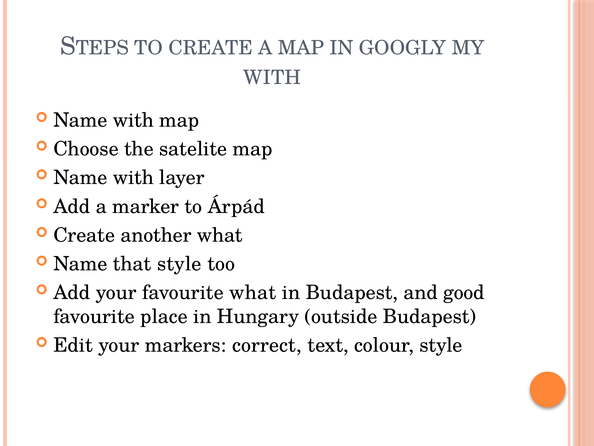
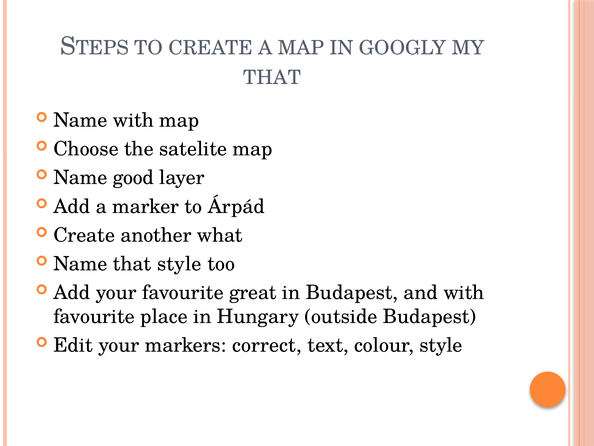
WITH at (272, 78): WITH -> THAT
with at (133, 178): with -> good
favourite what: what -> great
and good: good -> with
